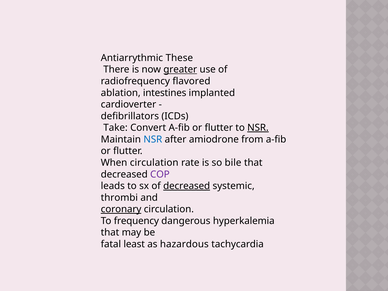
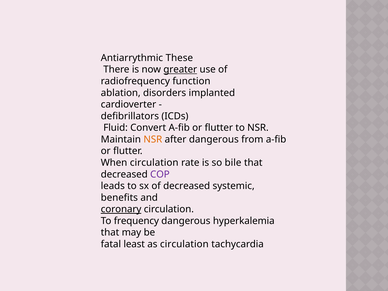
flavored: flavored -> function
intestines: intestines -> disorders
Take: Take -> Fluid
NSR at (258, 128) underline: present -> none
NSR at (153, 139) colour: blue -> orange
after amiodrone: amiodrone -> dangerous
decreased at (187, 186) underline: present -> none
thrombi: thrombi -> benefits
as hazardous: hazardous -> circulation
